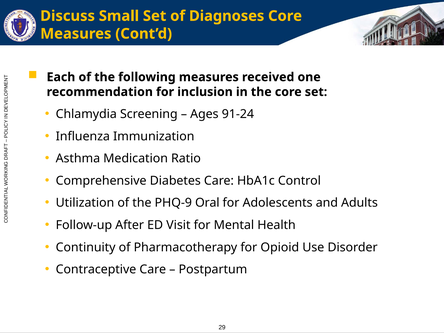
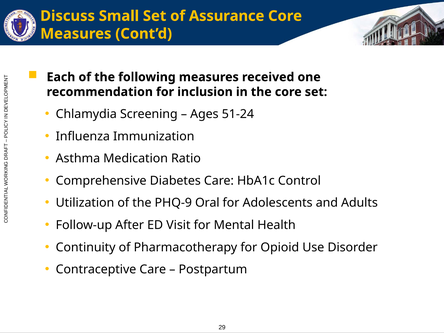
Diagnoses: Diagnoses -> Assurance
91-24: 91-24 -> 51-24
